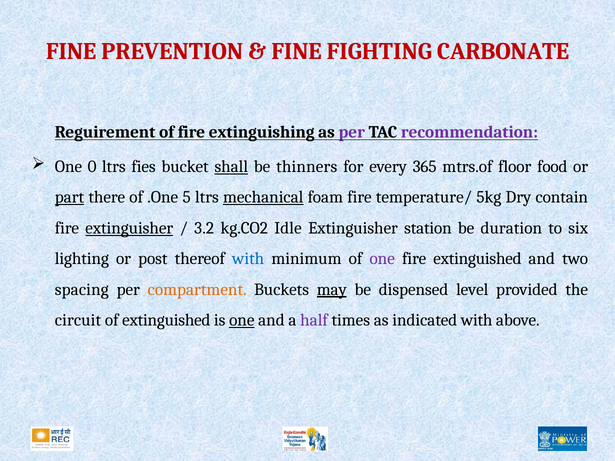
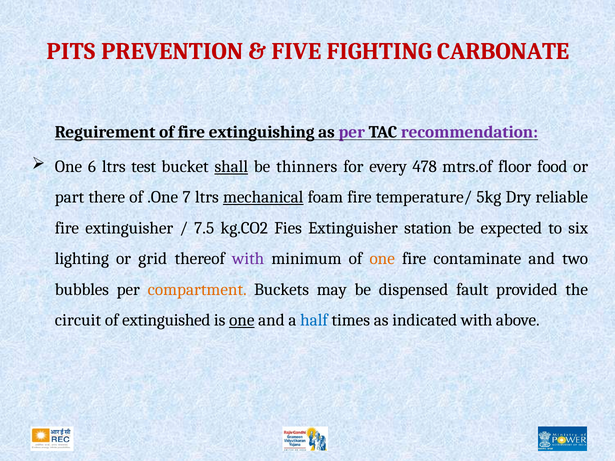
FINE at (71, 51): FINE -> PITS
FINE at (297, 51): FINE -> FIVE
0: 0 -> 6
fies: fies -> test
365: 365 -> 478
part underline: present -> none
5: 5 -> 7
contain: contain -> reliable
extinguisher at (129, 228) underline: present -> none
3.2: 3.2 -> 7.5
Idle: Idle -> Fies
duration: duration -> expected
post: post -> grid
with at (248, 259) colour: blue -> purple
one at (382, 259) colour: purple -> orange
fire extinguished: extinguished -> contaminate
spacing: spacing -> bubbles
may underline: present -> none
level: level -> fault
half colour: purple -> blue
